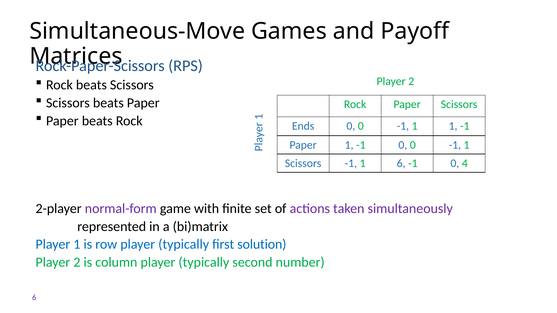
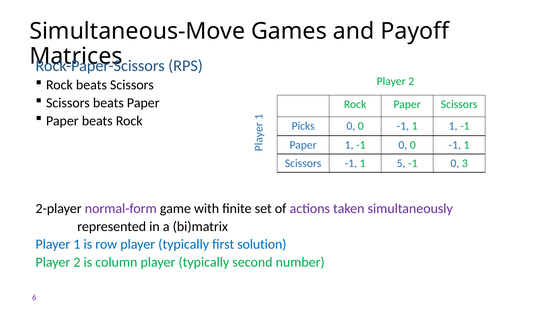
Ends: Ends -> Picks
-1 1 6: 6 -> 5
4: 4 -> 3
